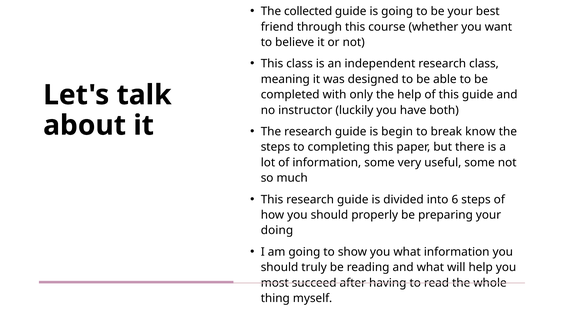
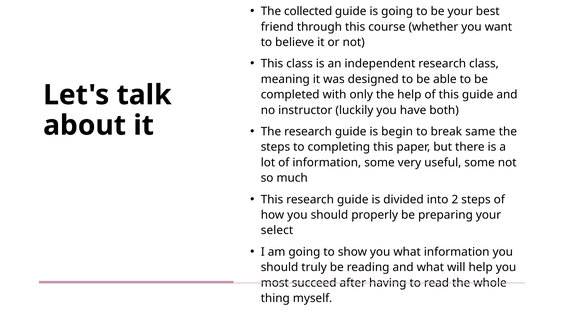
know: know -> same
6: 6 -> 2
doing: doing -> select
